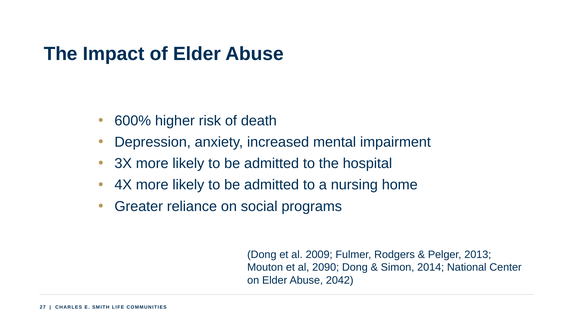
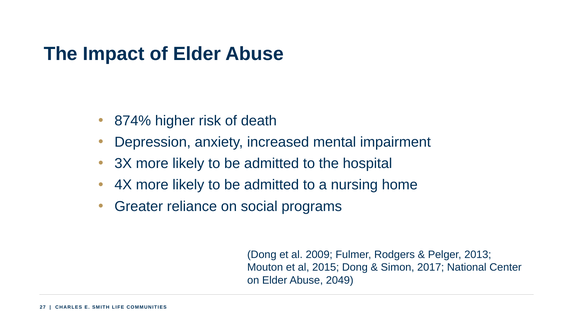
600%: 600% -> 874%
2090: 2090 -> 2015
2014: 2014 -> 2017
2042: 2042 -> 2049
